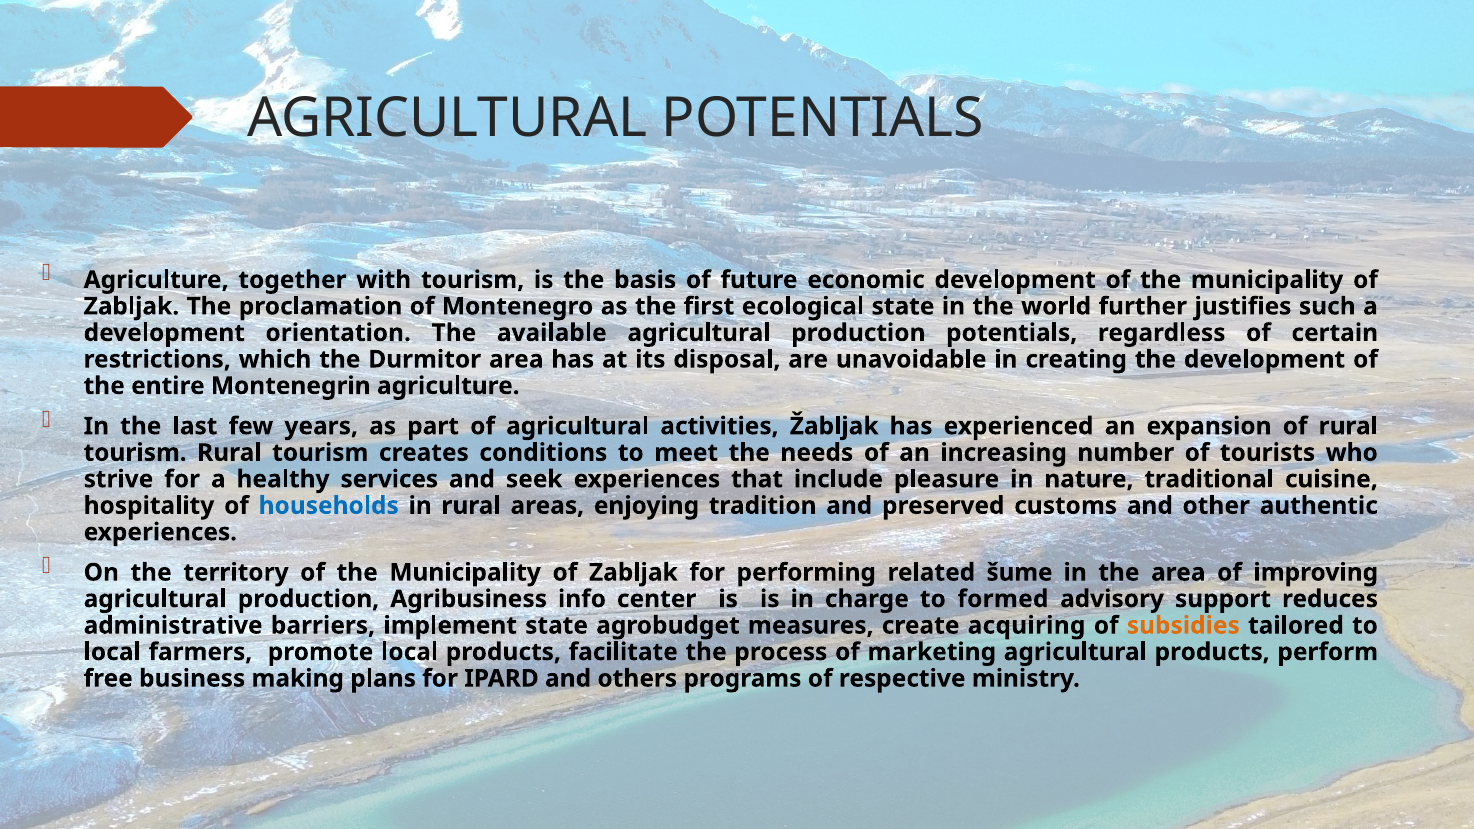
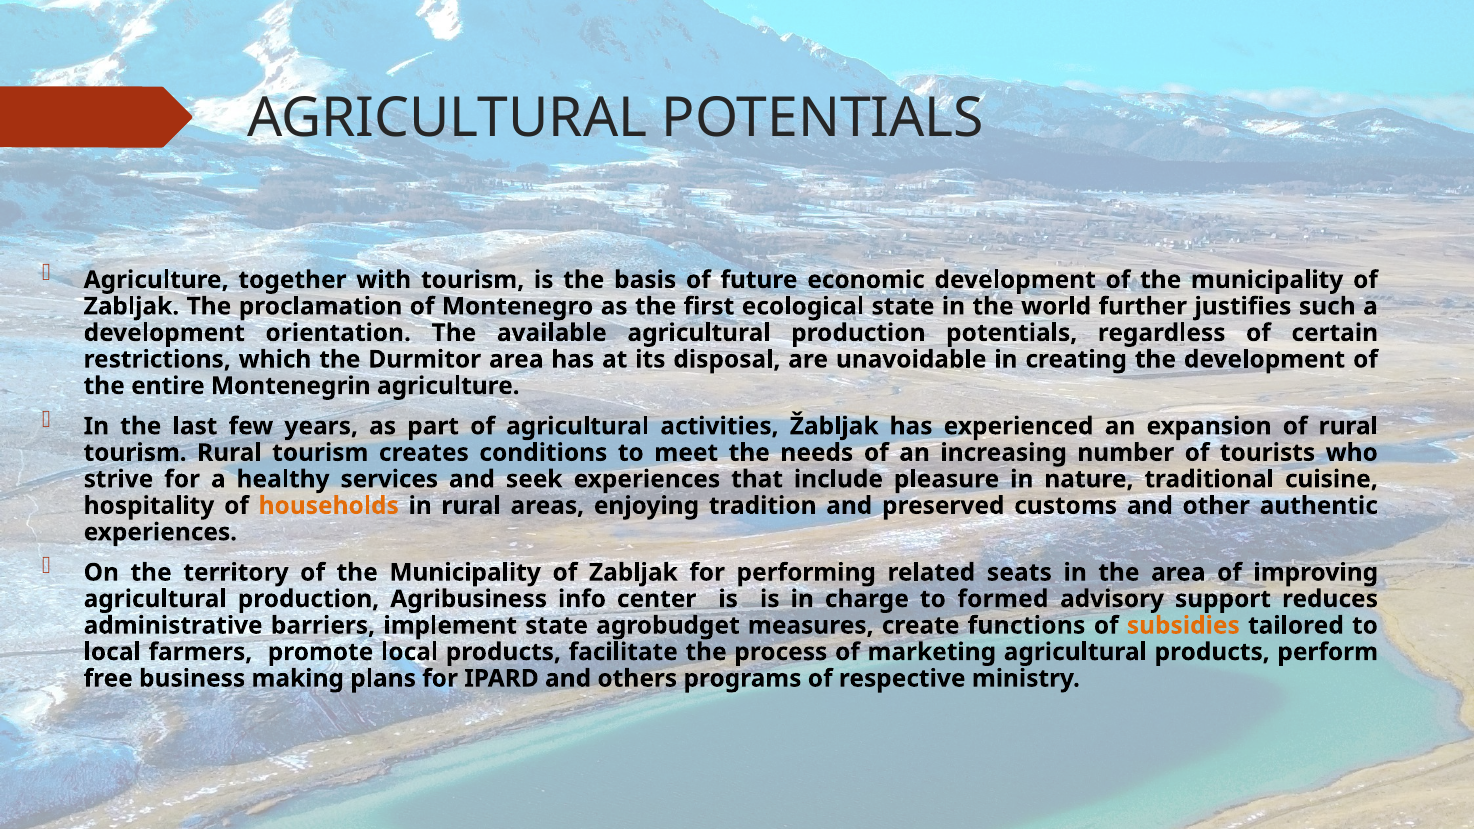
households colour: blue -> orange
šume: šume -> seats
acquiring: acquiring -> functions
